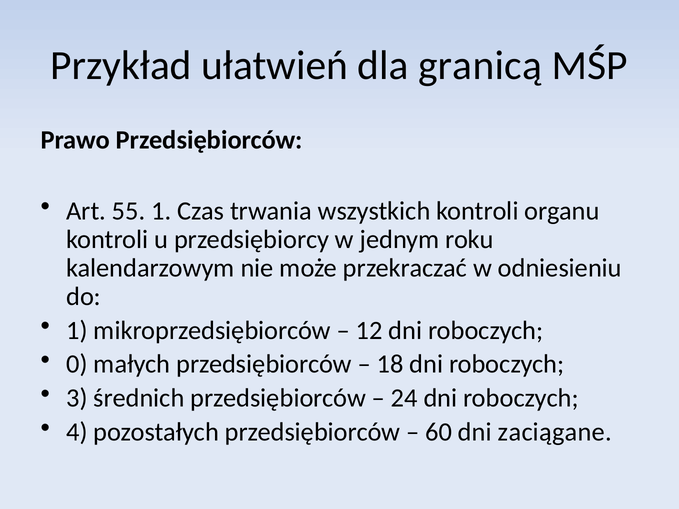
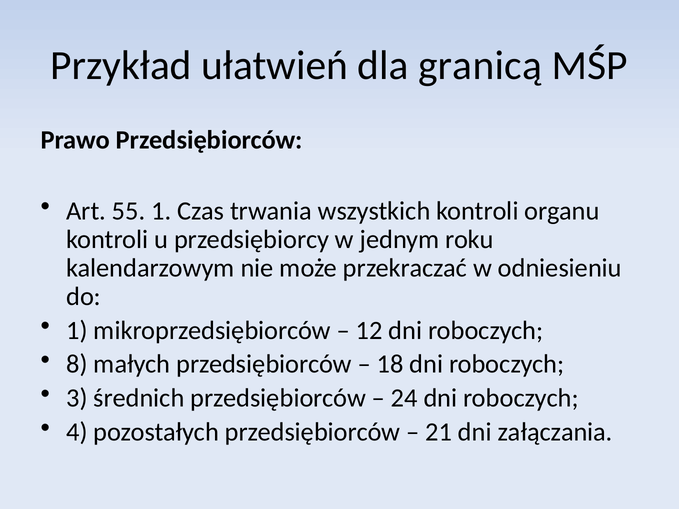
0: 0 -> 8
60: 60 -> 21
zaciągane: zaciągane -> załączania
